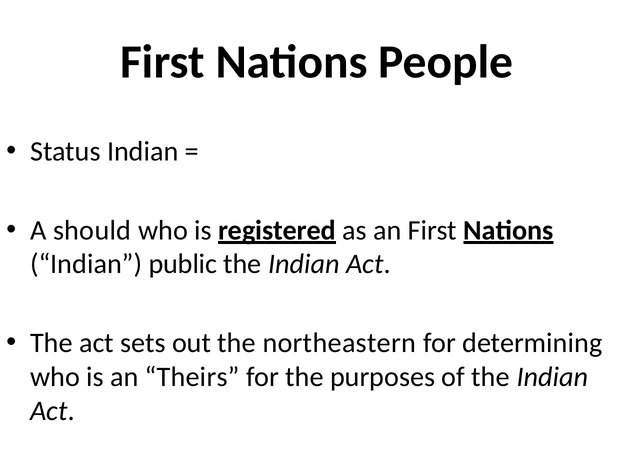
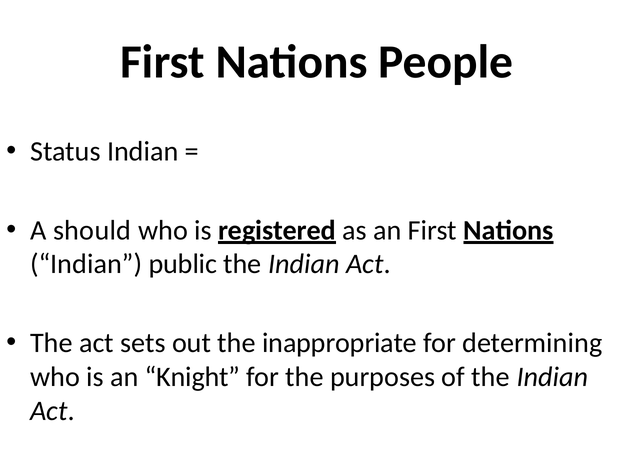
northeastern: northeastern -> inappropriate
Theirs: Theirs -> Knight
